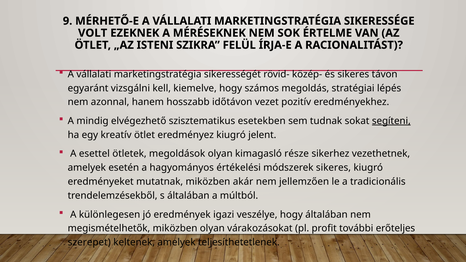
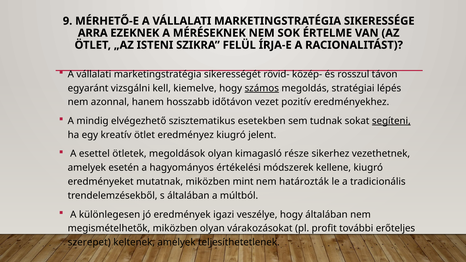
VOLT: VOLT -> ARRA
és sikeres: sikeres -> rosszul
számos underline: none -> present
módszerek sikeres: sikeres -> kellene
akár: akár -> mint
jellemzően: jellemzően -> határozták
